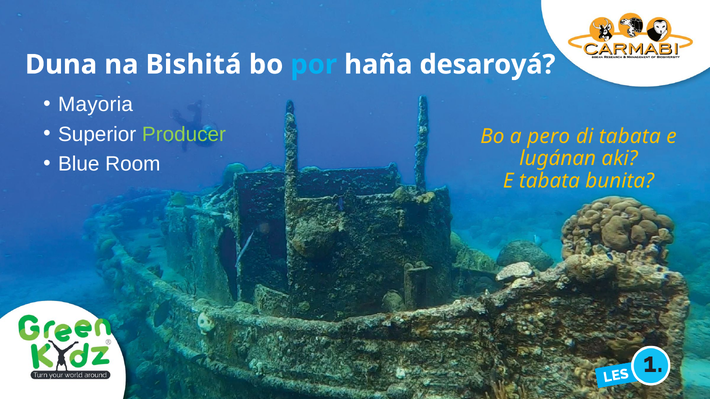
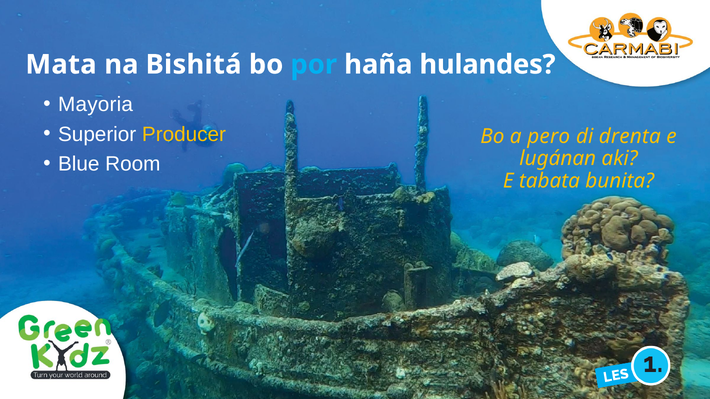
Duna: Duna -> Mata
desaroyá: desaroyá -> hulandes
Producer colour: light green -> yellow
di tabata: tabata -> drenta
